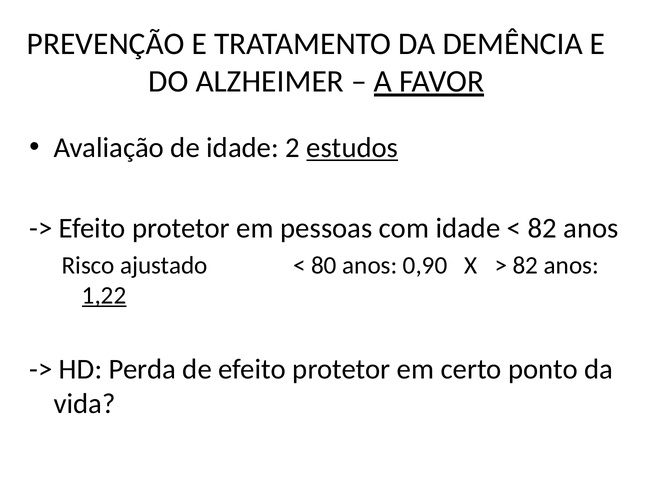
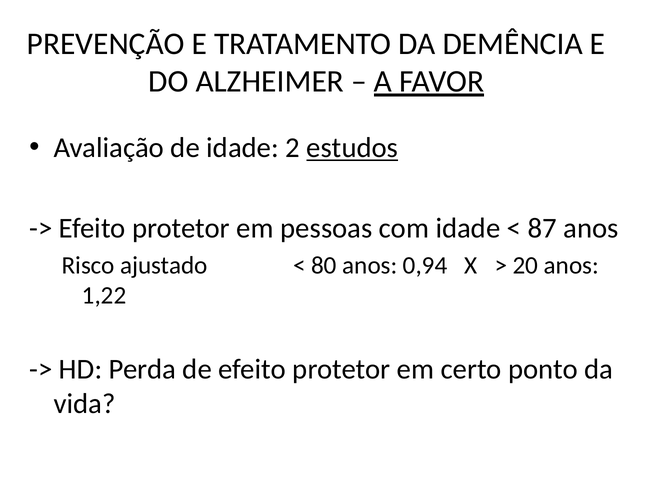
82 at (542, 229): 82 -> 87
0,90: 0,90 -> 0,94
82 at (525, 266): 82 -> 20
1,22 underline: present -> none
